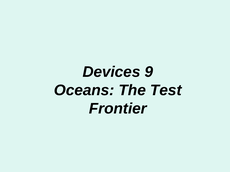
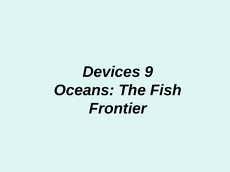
Test: Test -> Fish
